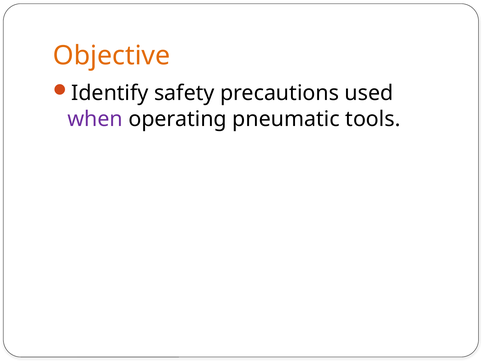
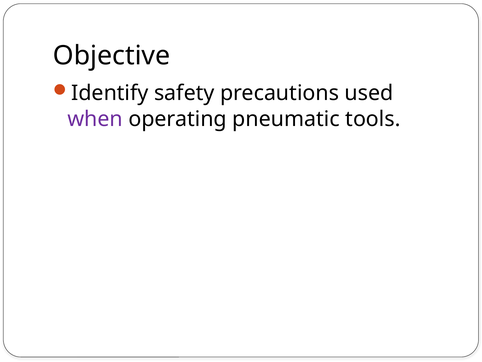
Objective colour: orange -> black
